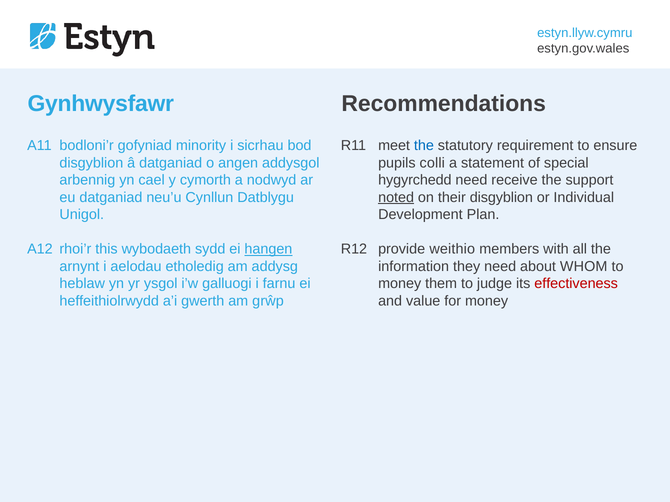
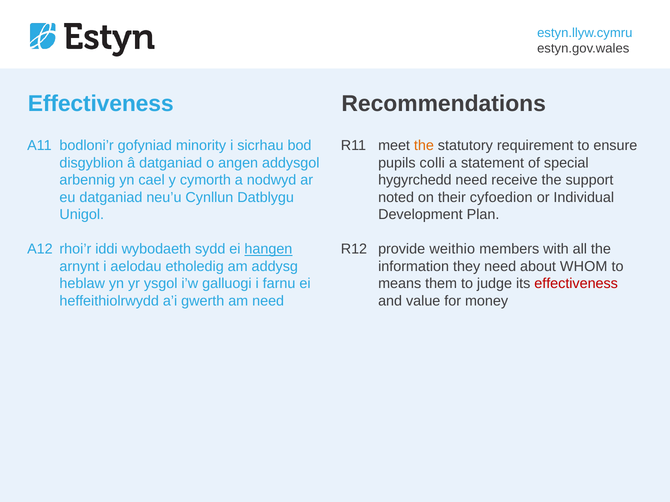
Gynhwysfawr at (101, 104): Gynhwysfawr -> Effectiveness
the at (424, 146) colour: blue -> orange
noted underline: present -> none
their disgyblion: disgyblion -> cyfoedion
this: this -> iddi
money at (400, 284): money -> means
am grŵp: grŵp -> need
